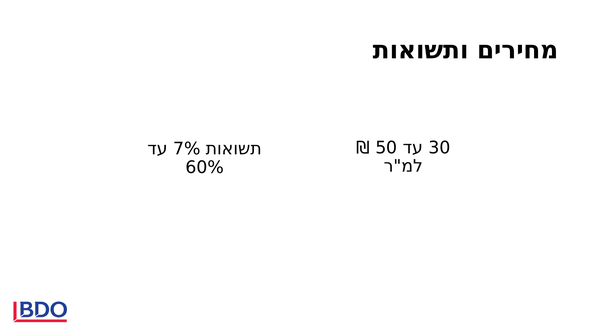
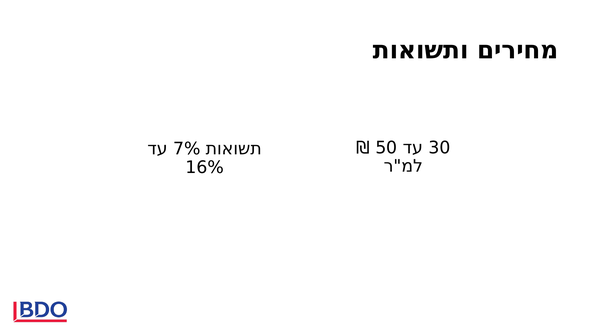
60%: 60% -> 16%
